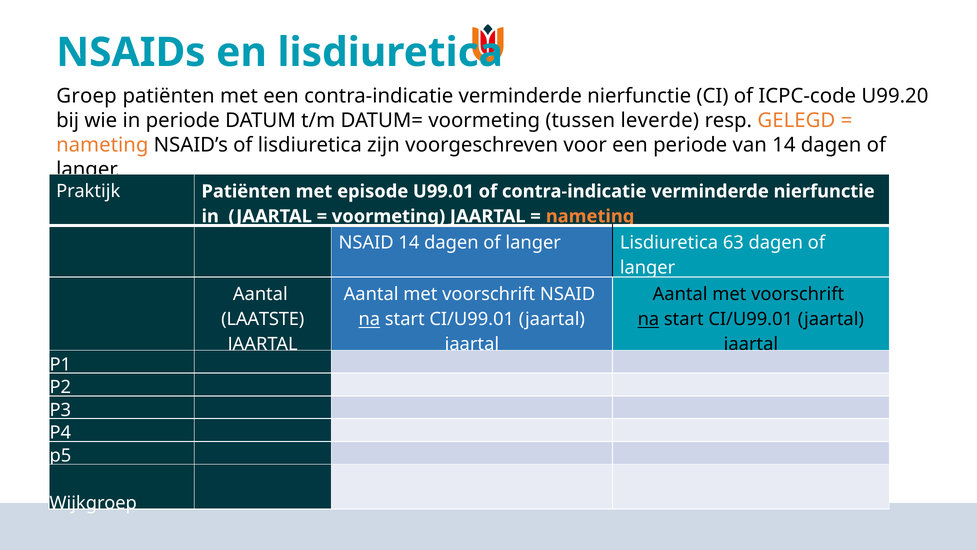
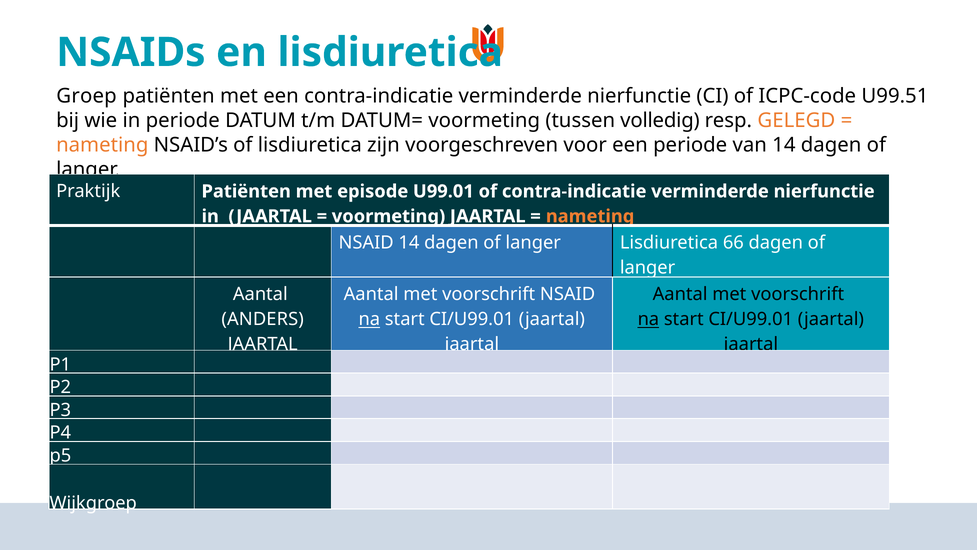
U99.20: U99.20 -> U99.51
leverde: leverde -> volledig
63: 63 -> 66
LAATSTE: LAATSTE -> ANDERS
